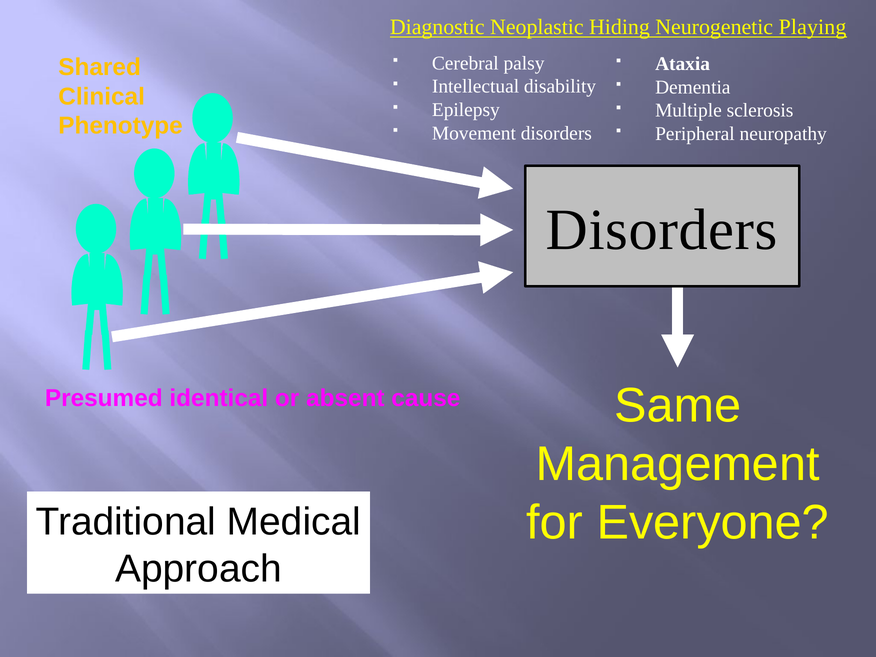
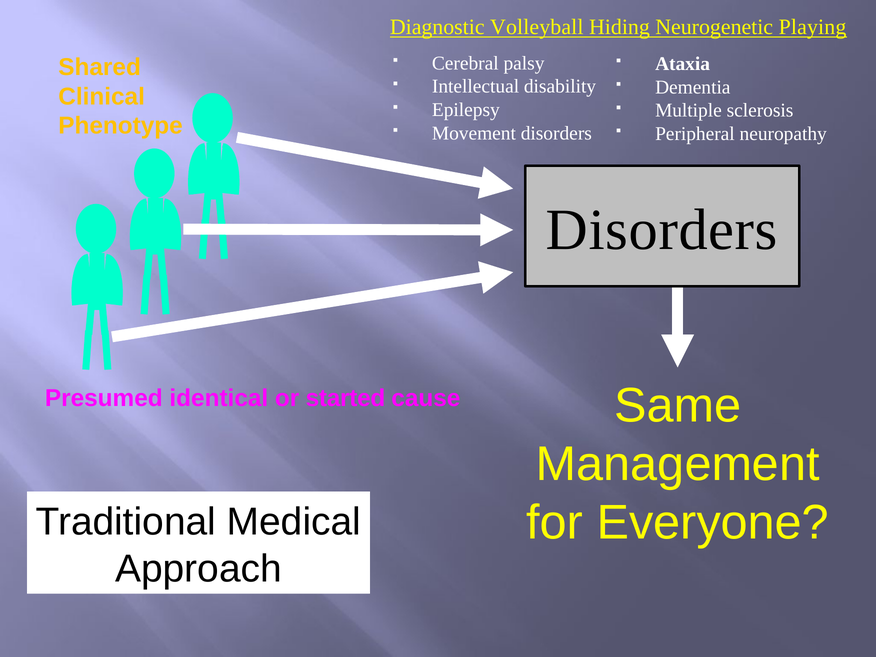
Neoplastic: Neoplastic -> Volleyball
absent: absent -> started
